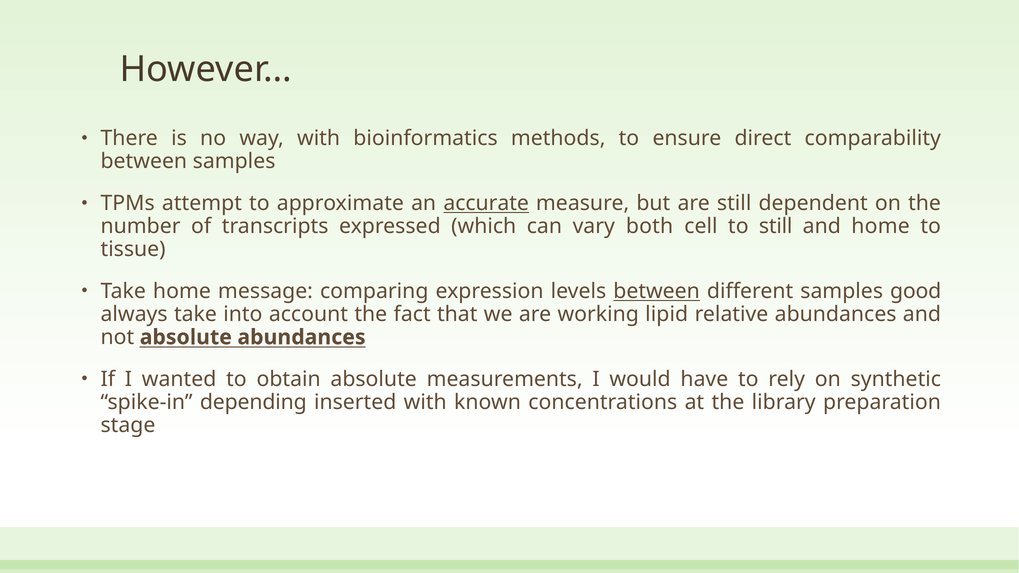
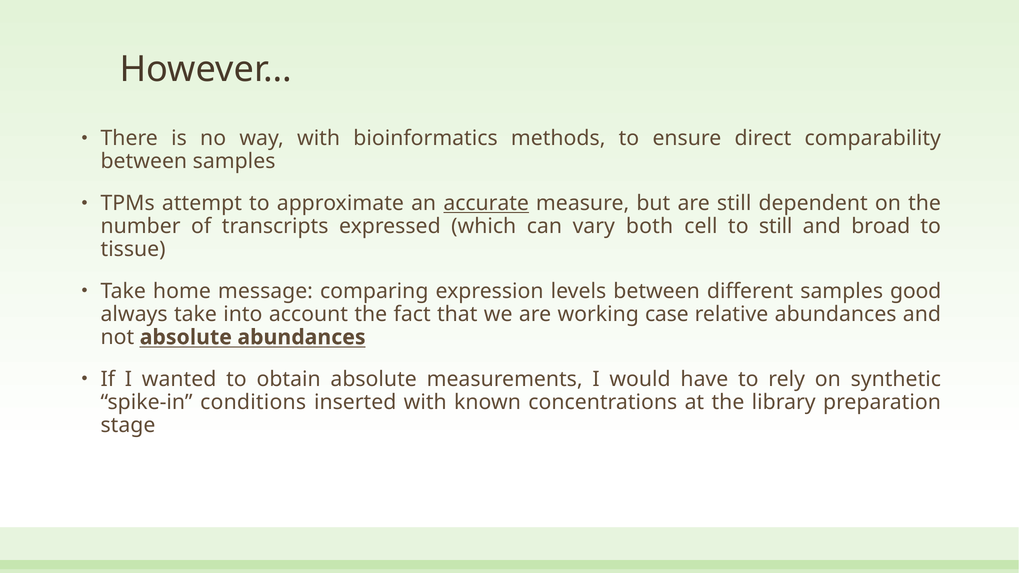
and home: home -> broad
between at (657, 291) underline: present -> none
lipid: lipid -> case
depending: depending -> conditions
